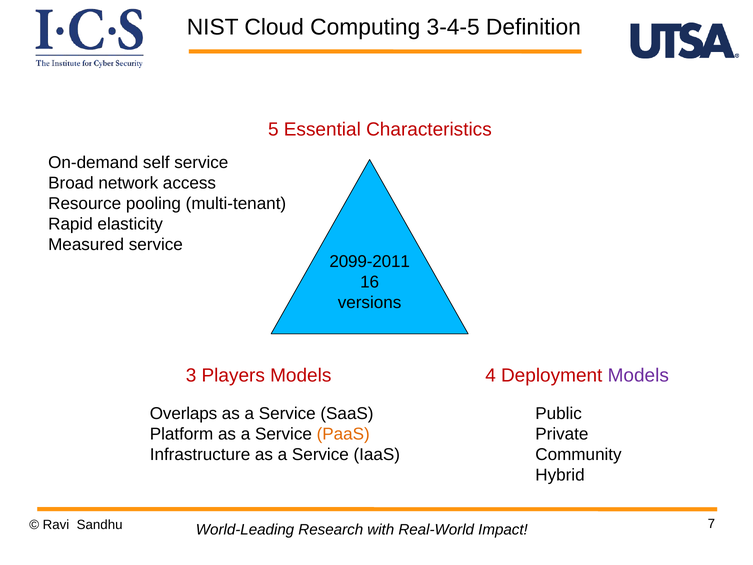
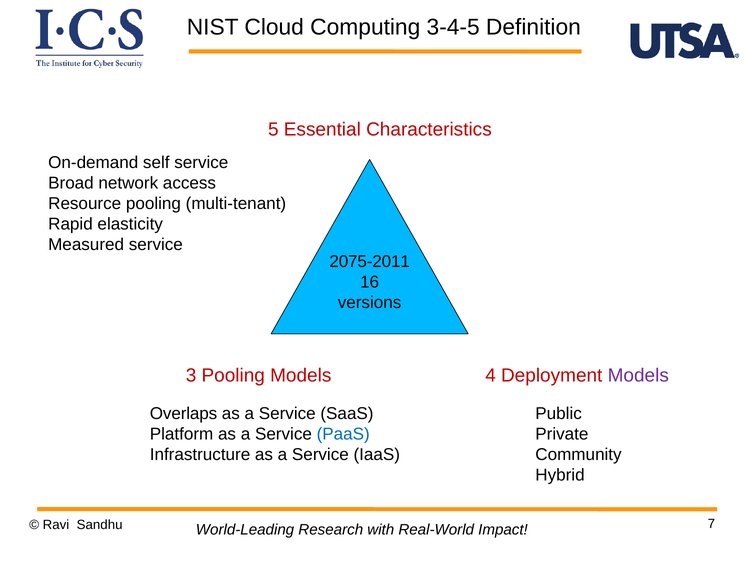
2099-2011: 2099-2011 -> 2075-2011
3 Players: Players -> Pooling
PaaS colour: orange -> blue
